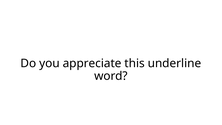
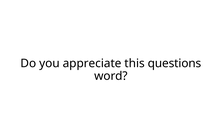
underline: underline -> questions
